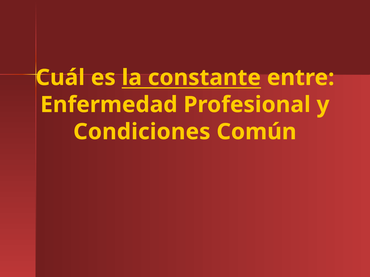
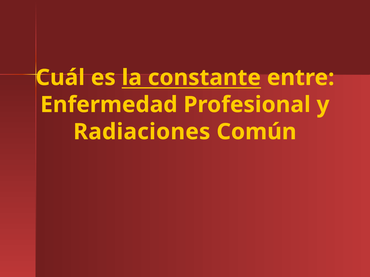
Condiciones: Condiciones -> Radiaciones
